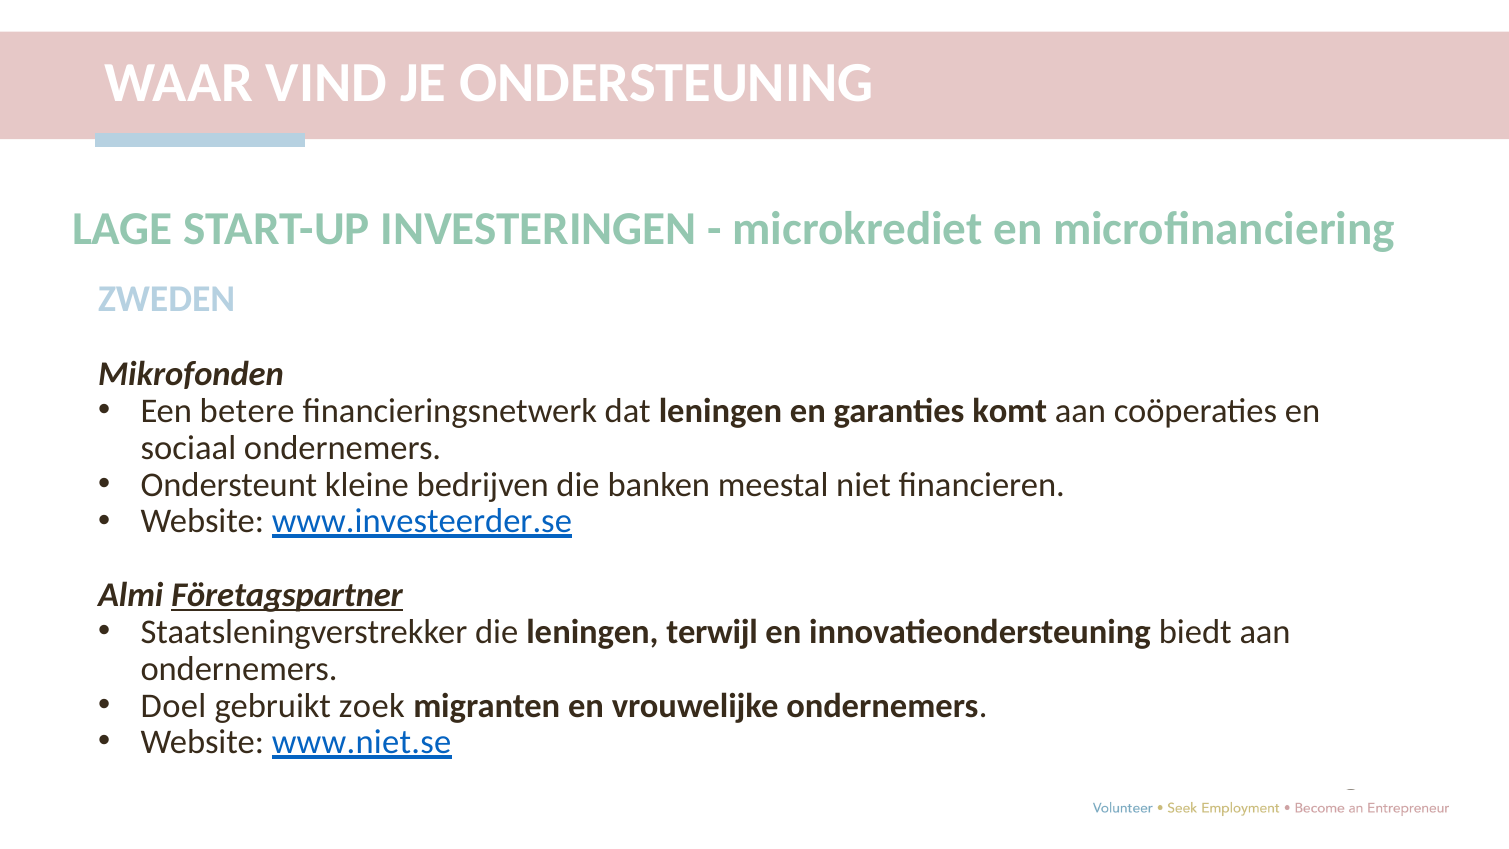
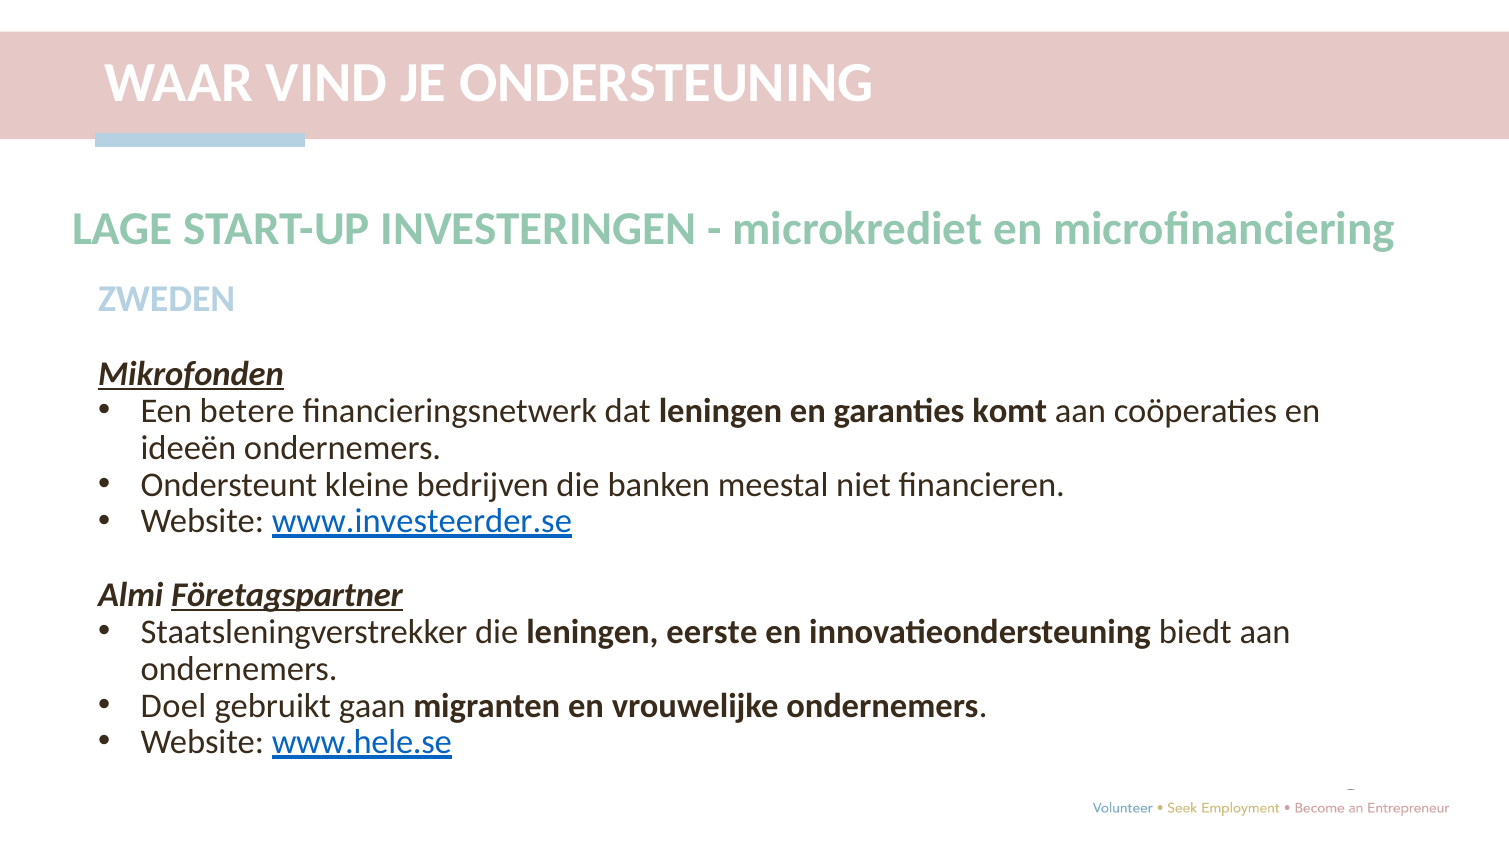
Mikrofonden underline: none -> present
sociaal: sociaal -> ideeën
terwijl: terwijl -> eerste
zoek: zoek -> gaan
www.niet.se: www.niet.se -> www.hele.se
